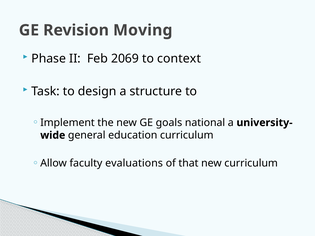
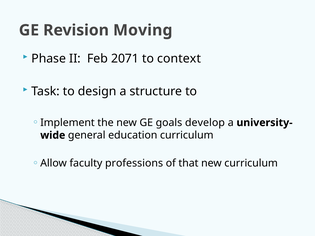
2069: 2069 -> 2071
national: national -> develop
evaluations: evaluations -> professions
